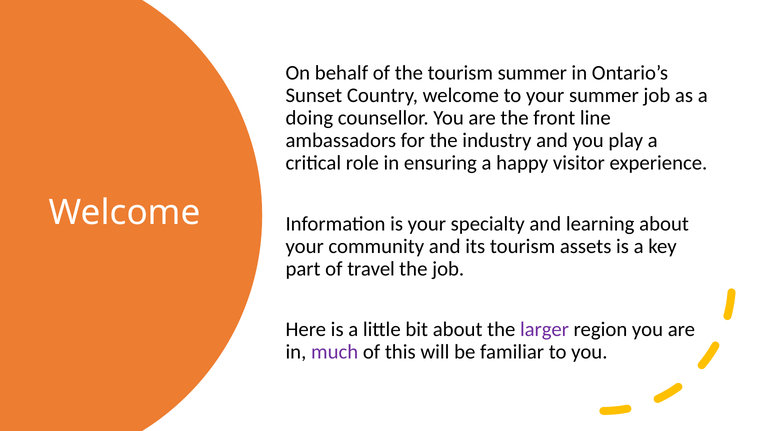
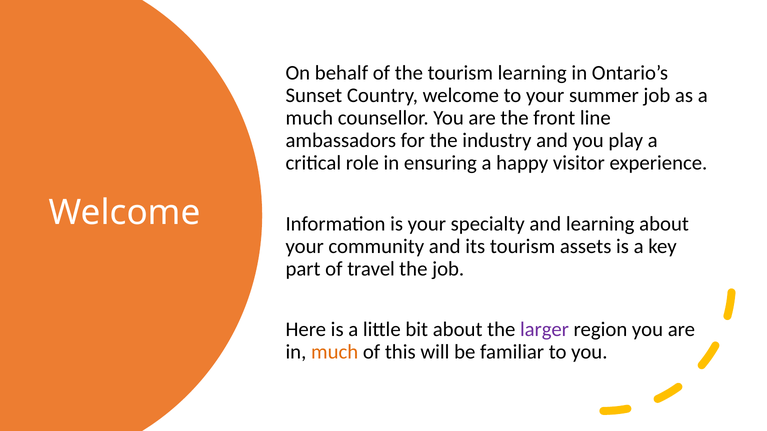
tourism summer: summer -> learning
doing at (309, 118): doing -> much
much at (335, 352) colour: purple -> orange
